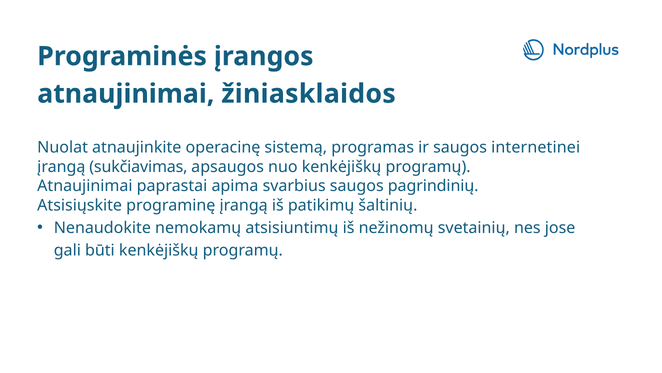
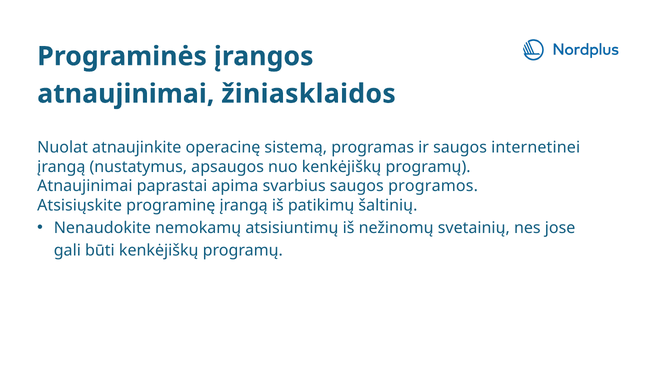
sukčiavimas: sukčiavimas -> nustatymus
pagrindinių: pagrindinių -> programos
